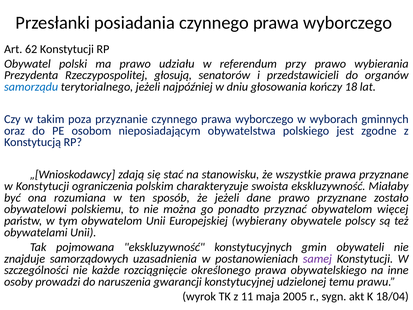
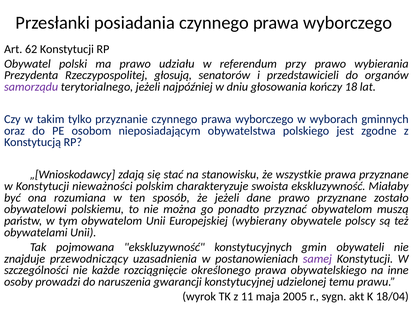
samorządu colour: blue -> purple
poza: poza -> tylko
ograniczenia: ograniczenia -> nieważności
więcej: więcej -> muszą
samorządowych: samorządowych -> przewodniczący
